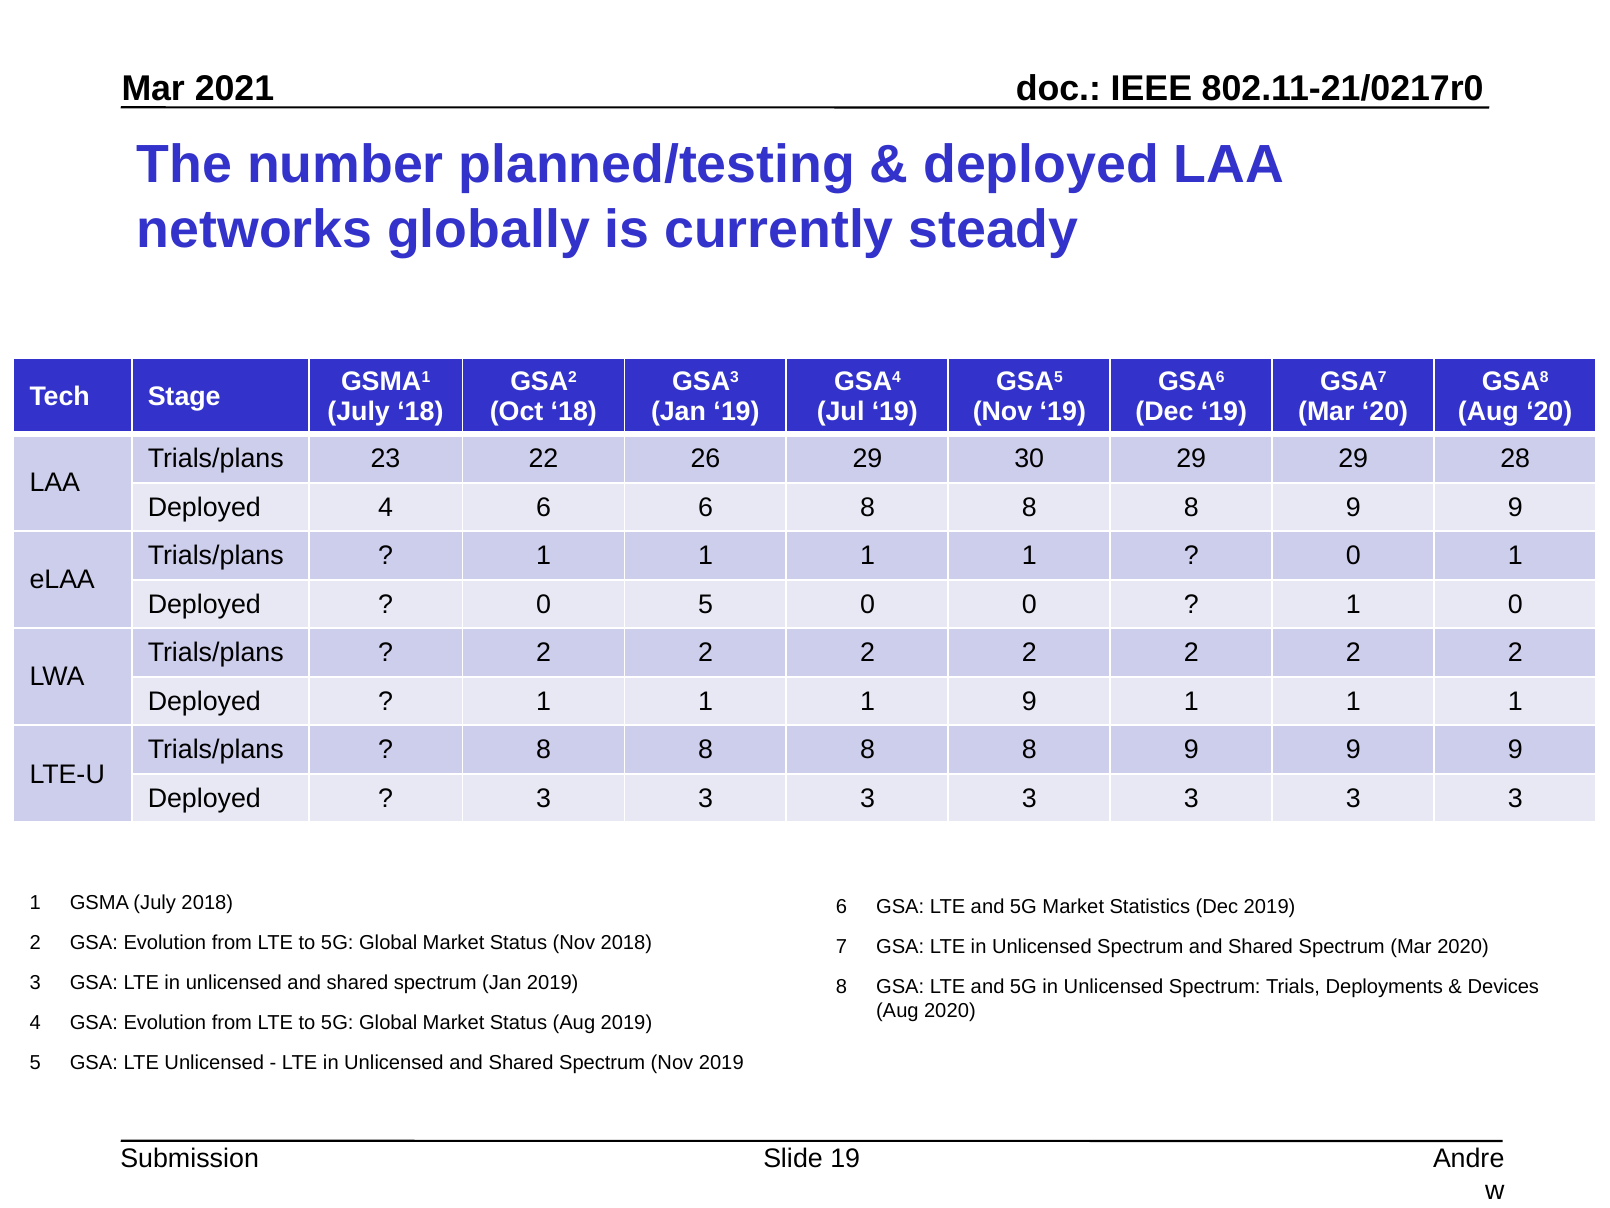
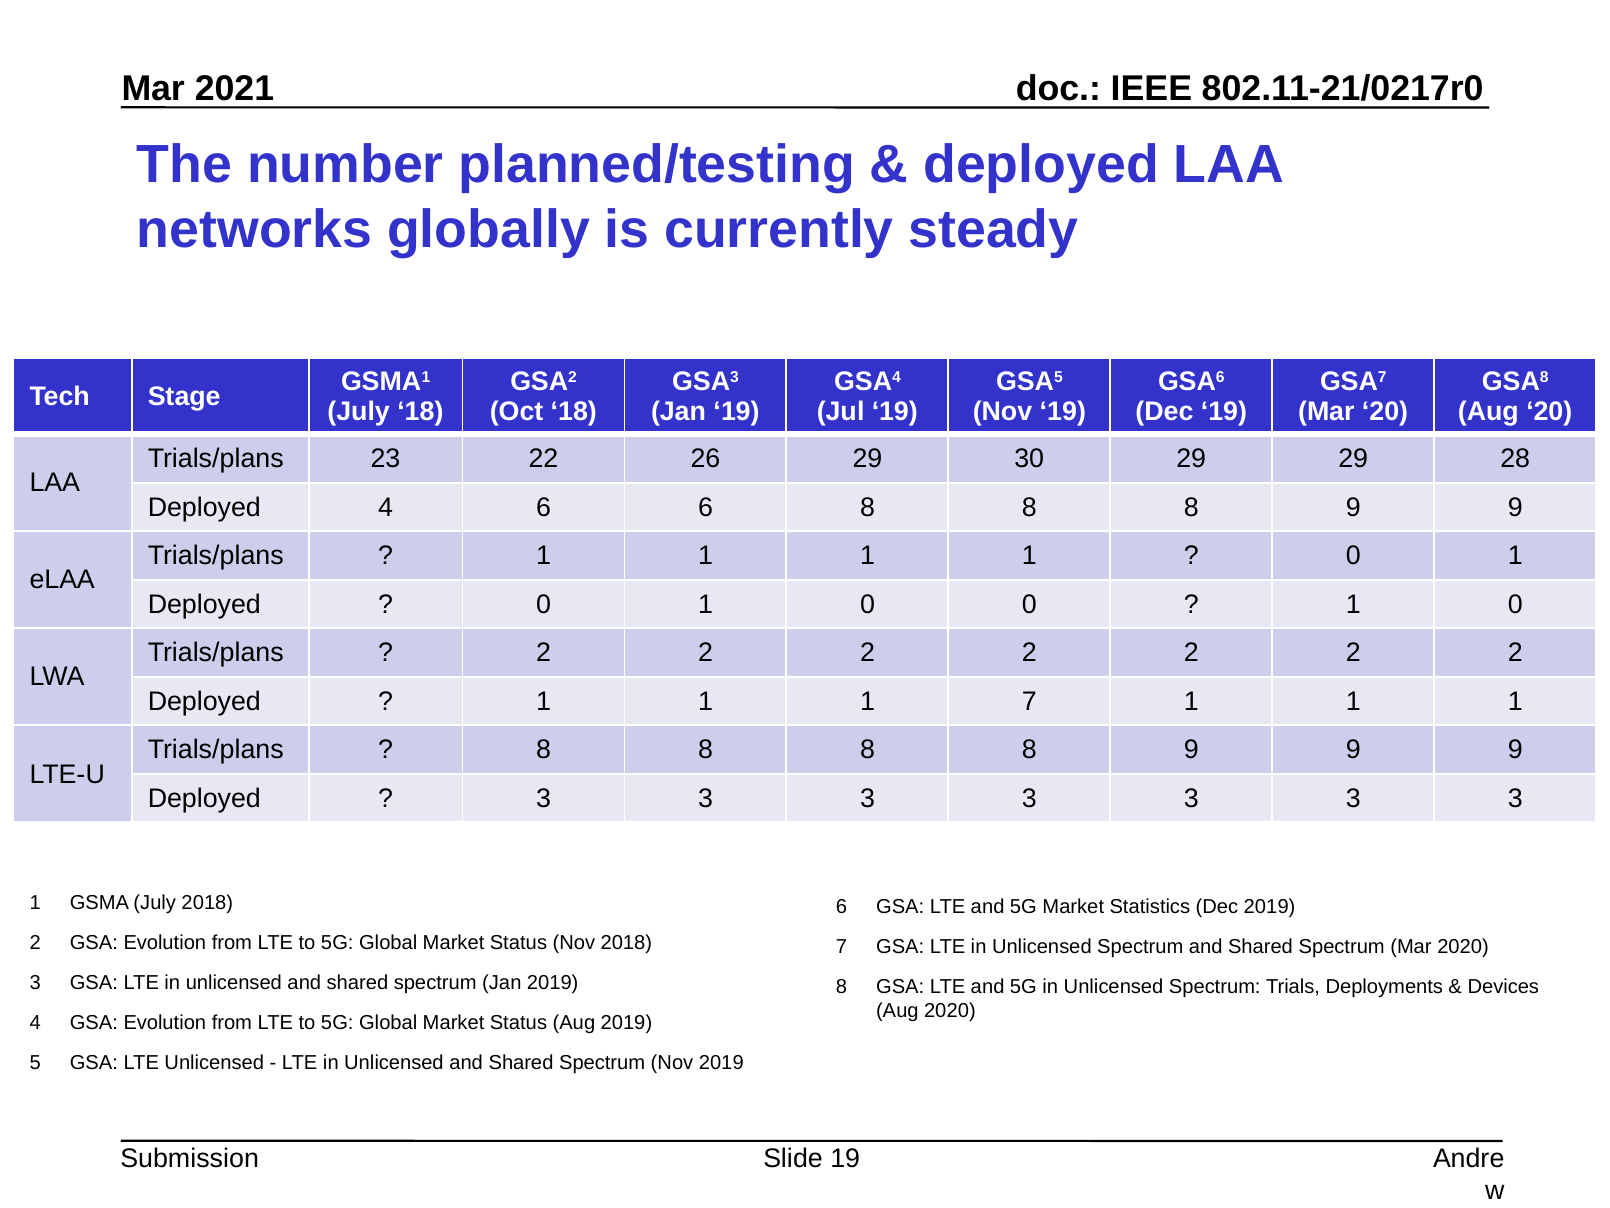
5 at (706, 604): 5 -> 1
1 9: 9 -> 7
